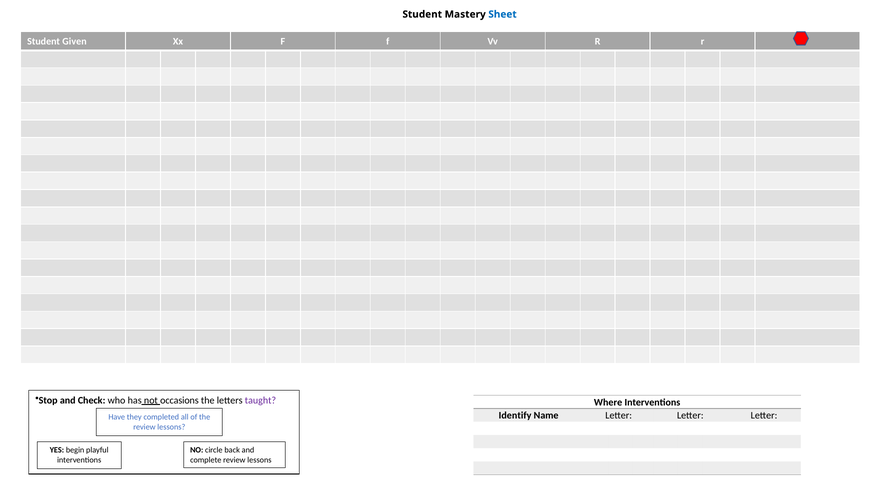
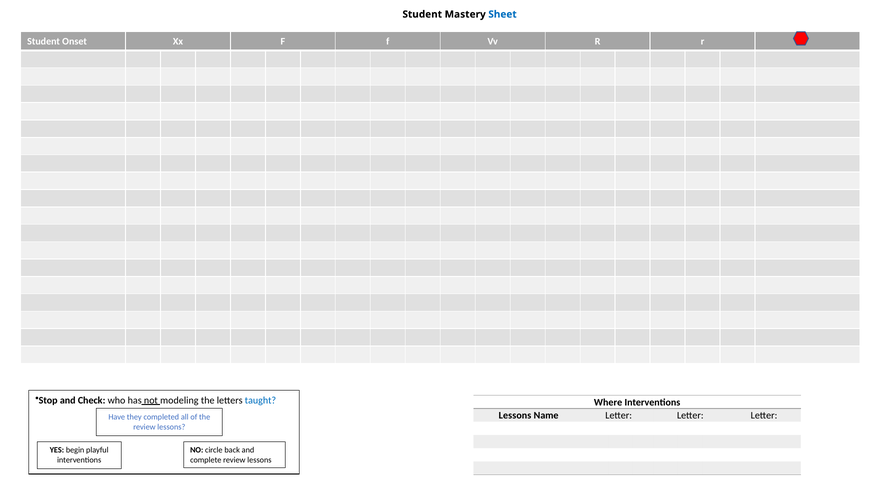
Given: Given -> Onset
occasions: occasions -> modeling
taught colour: purple -> blue
Identify at (515, 415): Identify -> Lessons
